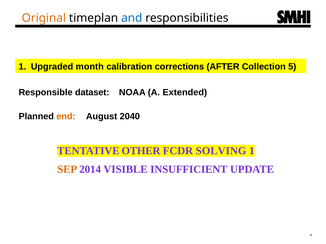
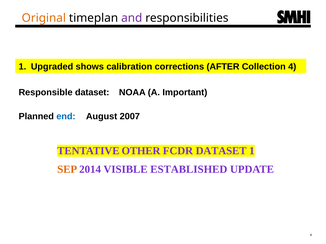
and colour: blue -> purple
month: month -> shows
Collection 5: 5 -> 4
Extended: Extended -> Important
end colour: orange -> blue
2040: 2040 -> 2007
FCDR SOLVING: SOLVING -> DATASET
INSUFFICIENT: INSUFFICIENT -> ESTABLISHED
